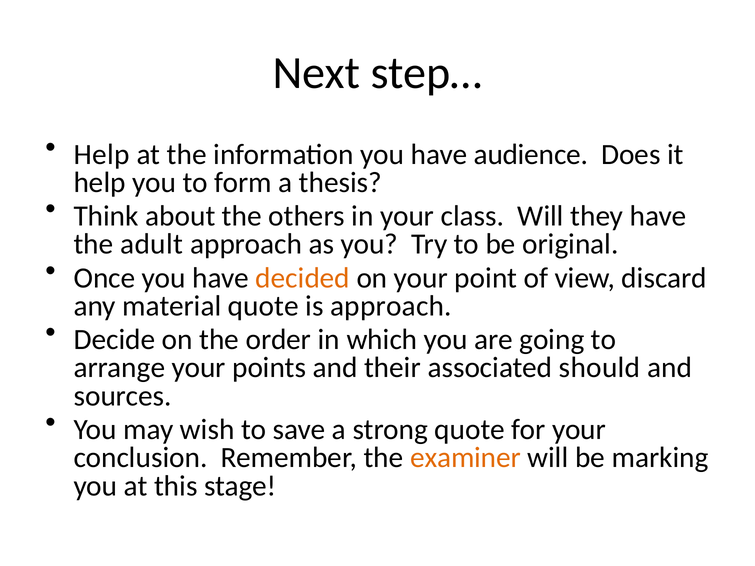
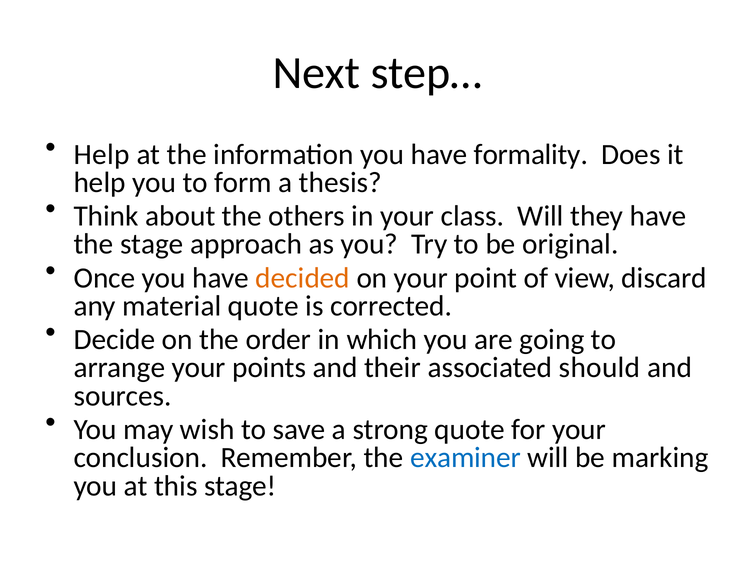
audience: audience -> formality
the adult: adult -> stage
is approach: approach -> corrected
examiner colour: orange -> blue
